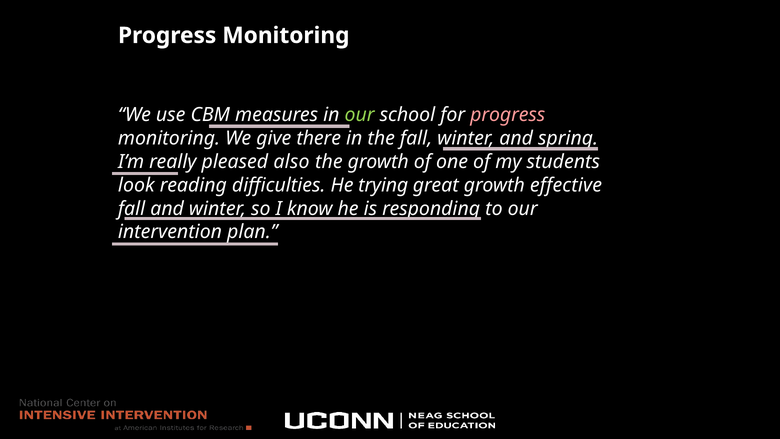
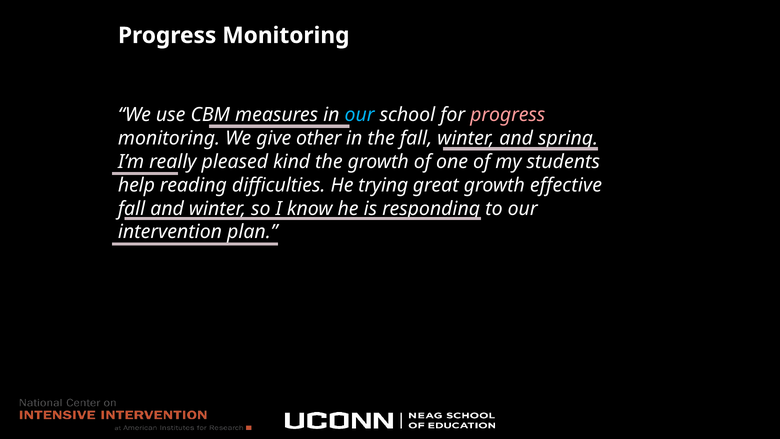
our at (360, 115) colour: light green -> light blue
there: there -> other
also: also -> kind
look: look -> help
